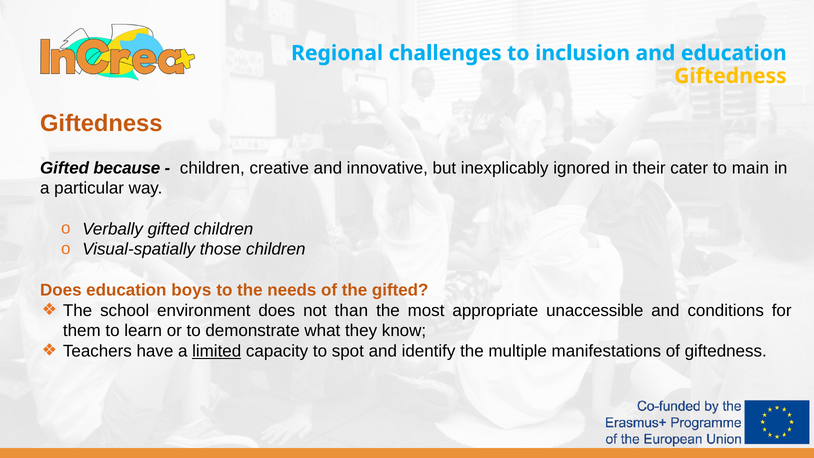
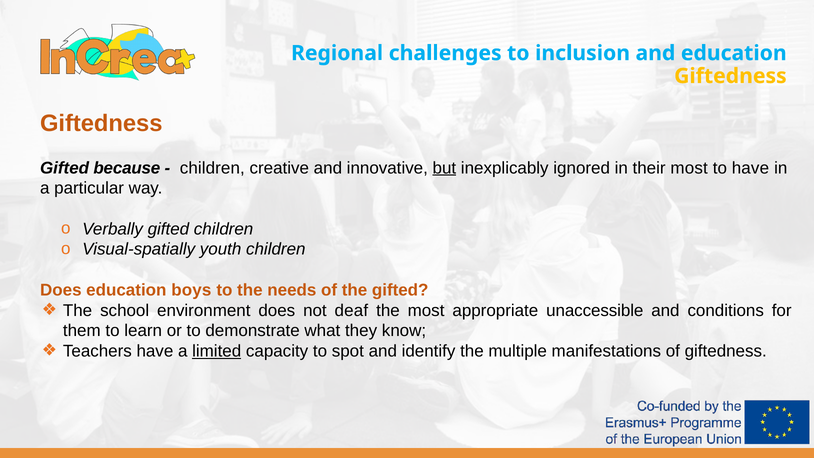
but underline: none -> present
their cater: cater -> most
to main: main -> have
those: those -> youth
than: than -> deaf
